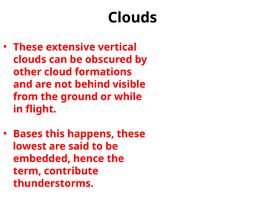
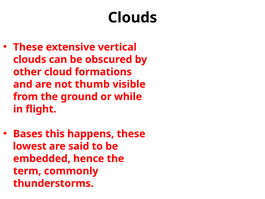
behind: behind -> thumb
contribute: contribute -> commonly
